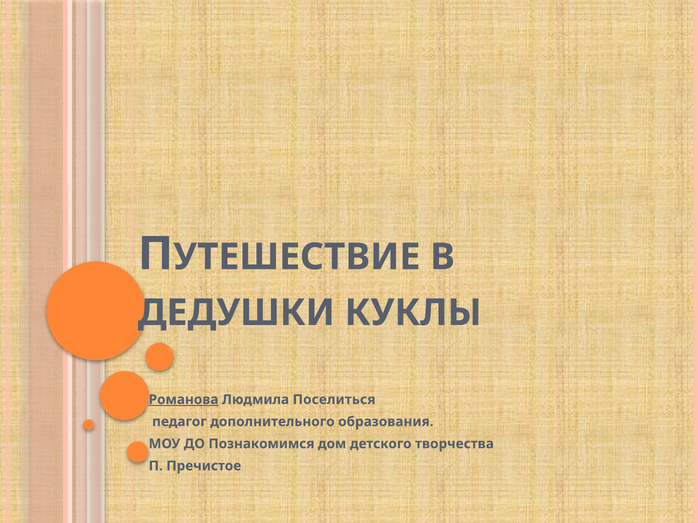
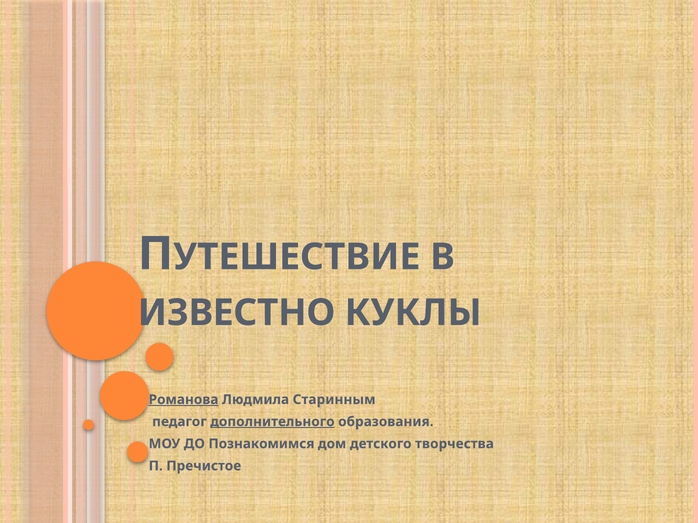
ДЕДУШКИ: ДЕДУШКИ -> ИЗВЕСТНО
Поселиться: Поселиться -> Старинным
дополнительного underline: none -> present
